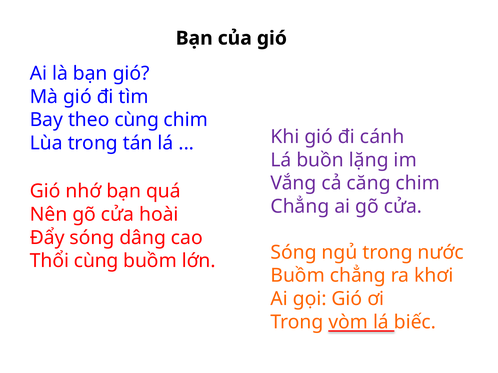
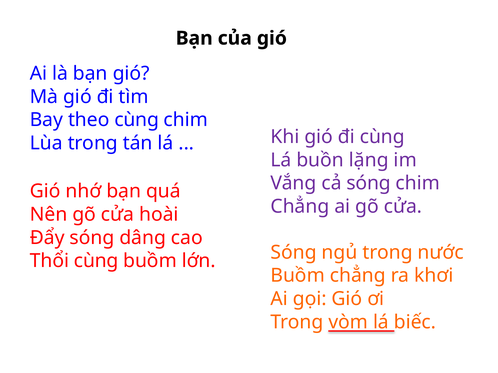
đi cánh: cánh -> cùng
cả căng: căng -> sóng
